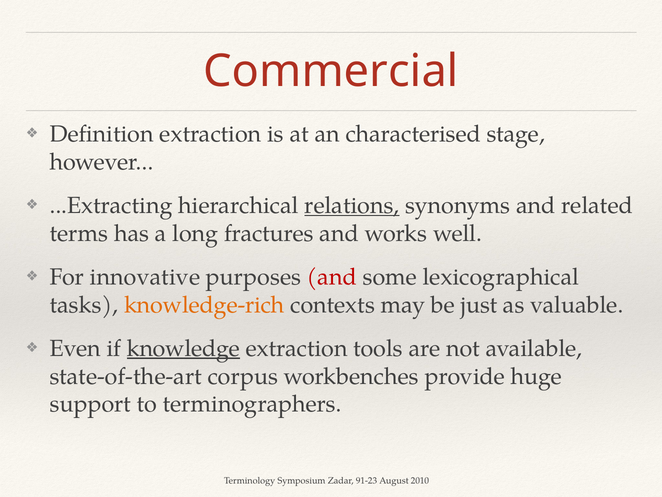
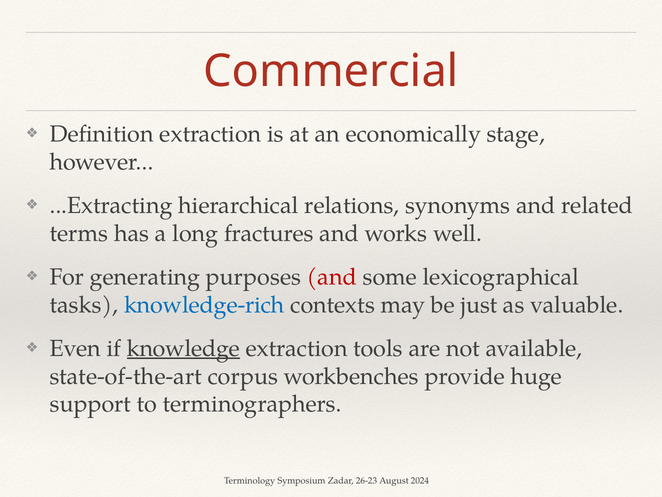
characterised: characterised -> economically
relations underline: present -> none
innovative: innovative -> generating
knowledge-rich colour: orange -> blue
91-23: 91-23 -> 26-23
2010: 2010 -> 2024
